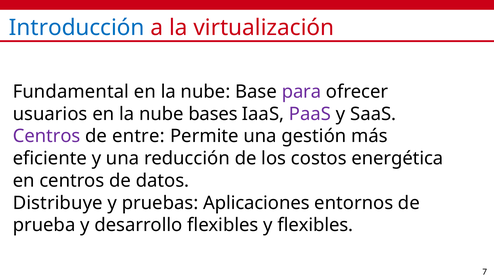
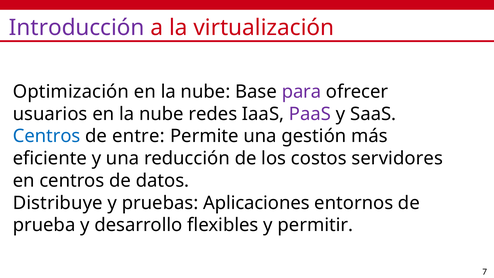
Introducción colour: blue -> purple
Fundamental: Fundamental -> Optimización
bases: bases -> redes
Centros at (47, 136) colour: purple -> blue
energética: energética -> servidores
y flexibles: flexibles -> permitir
